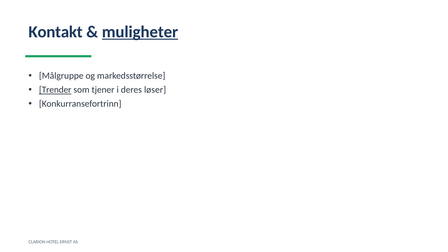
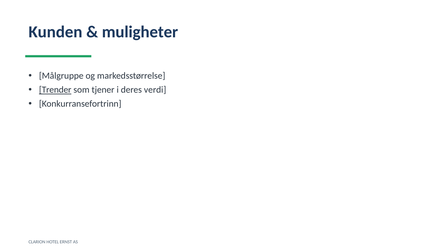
Kontakt: Kontakt -> Kunden
muligheter underline: present -> none
løser: løser -> verdi
